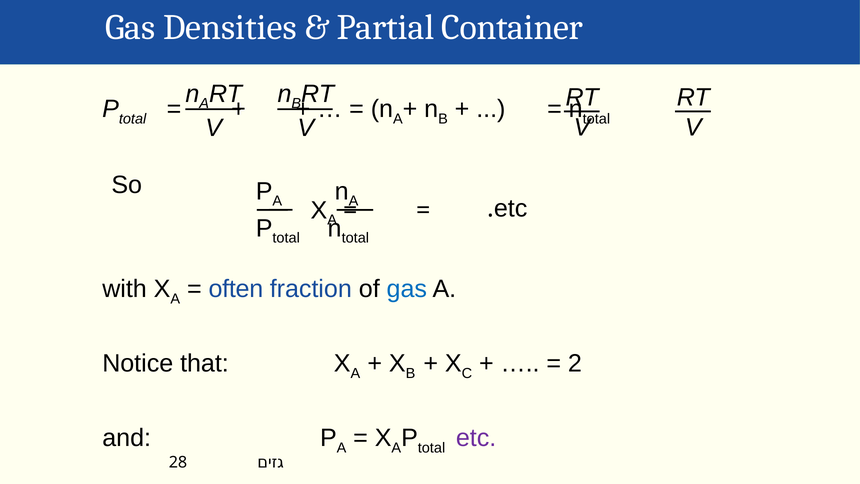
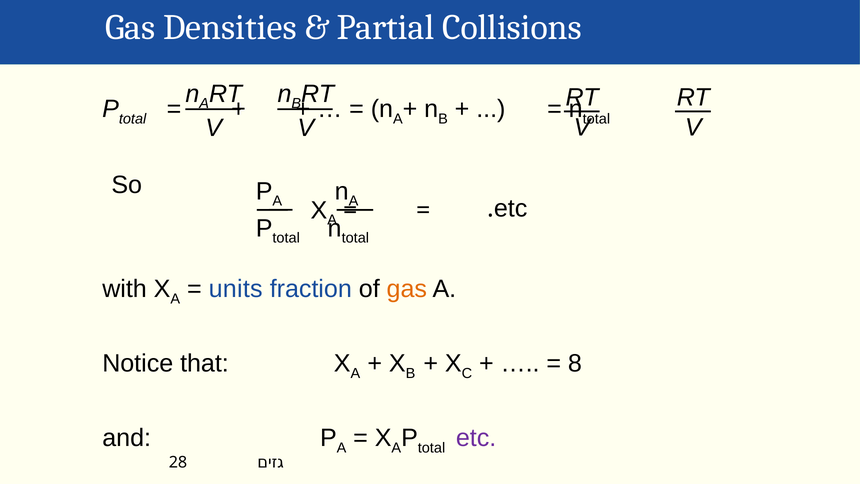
Container: Container -> Collisions
often: often -> units
gas at (407, 289) colour: blue -> orange
2: 2 -> 8
